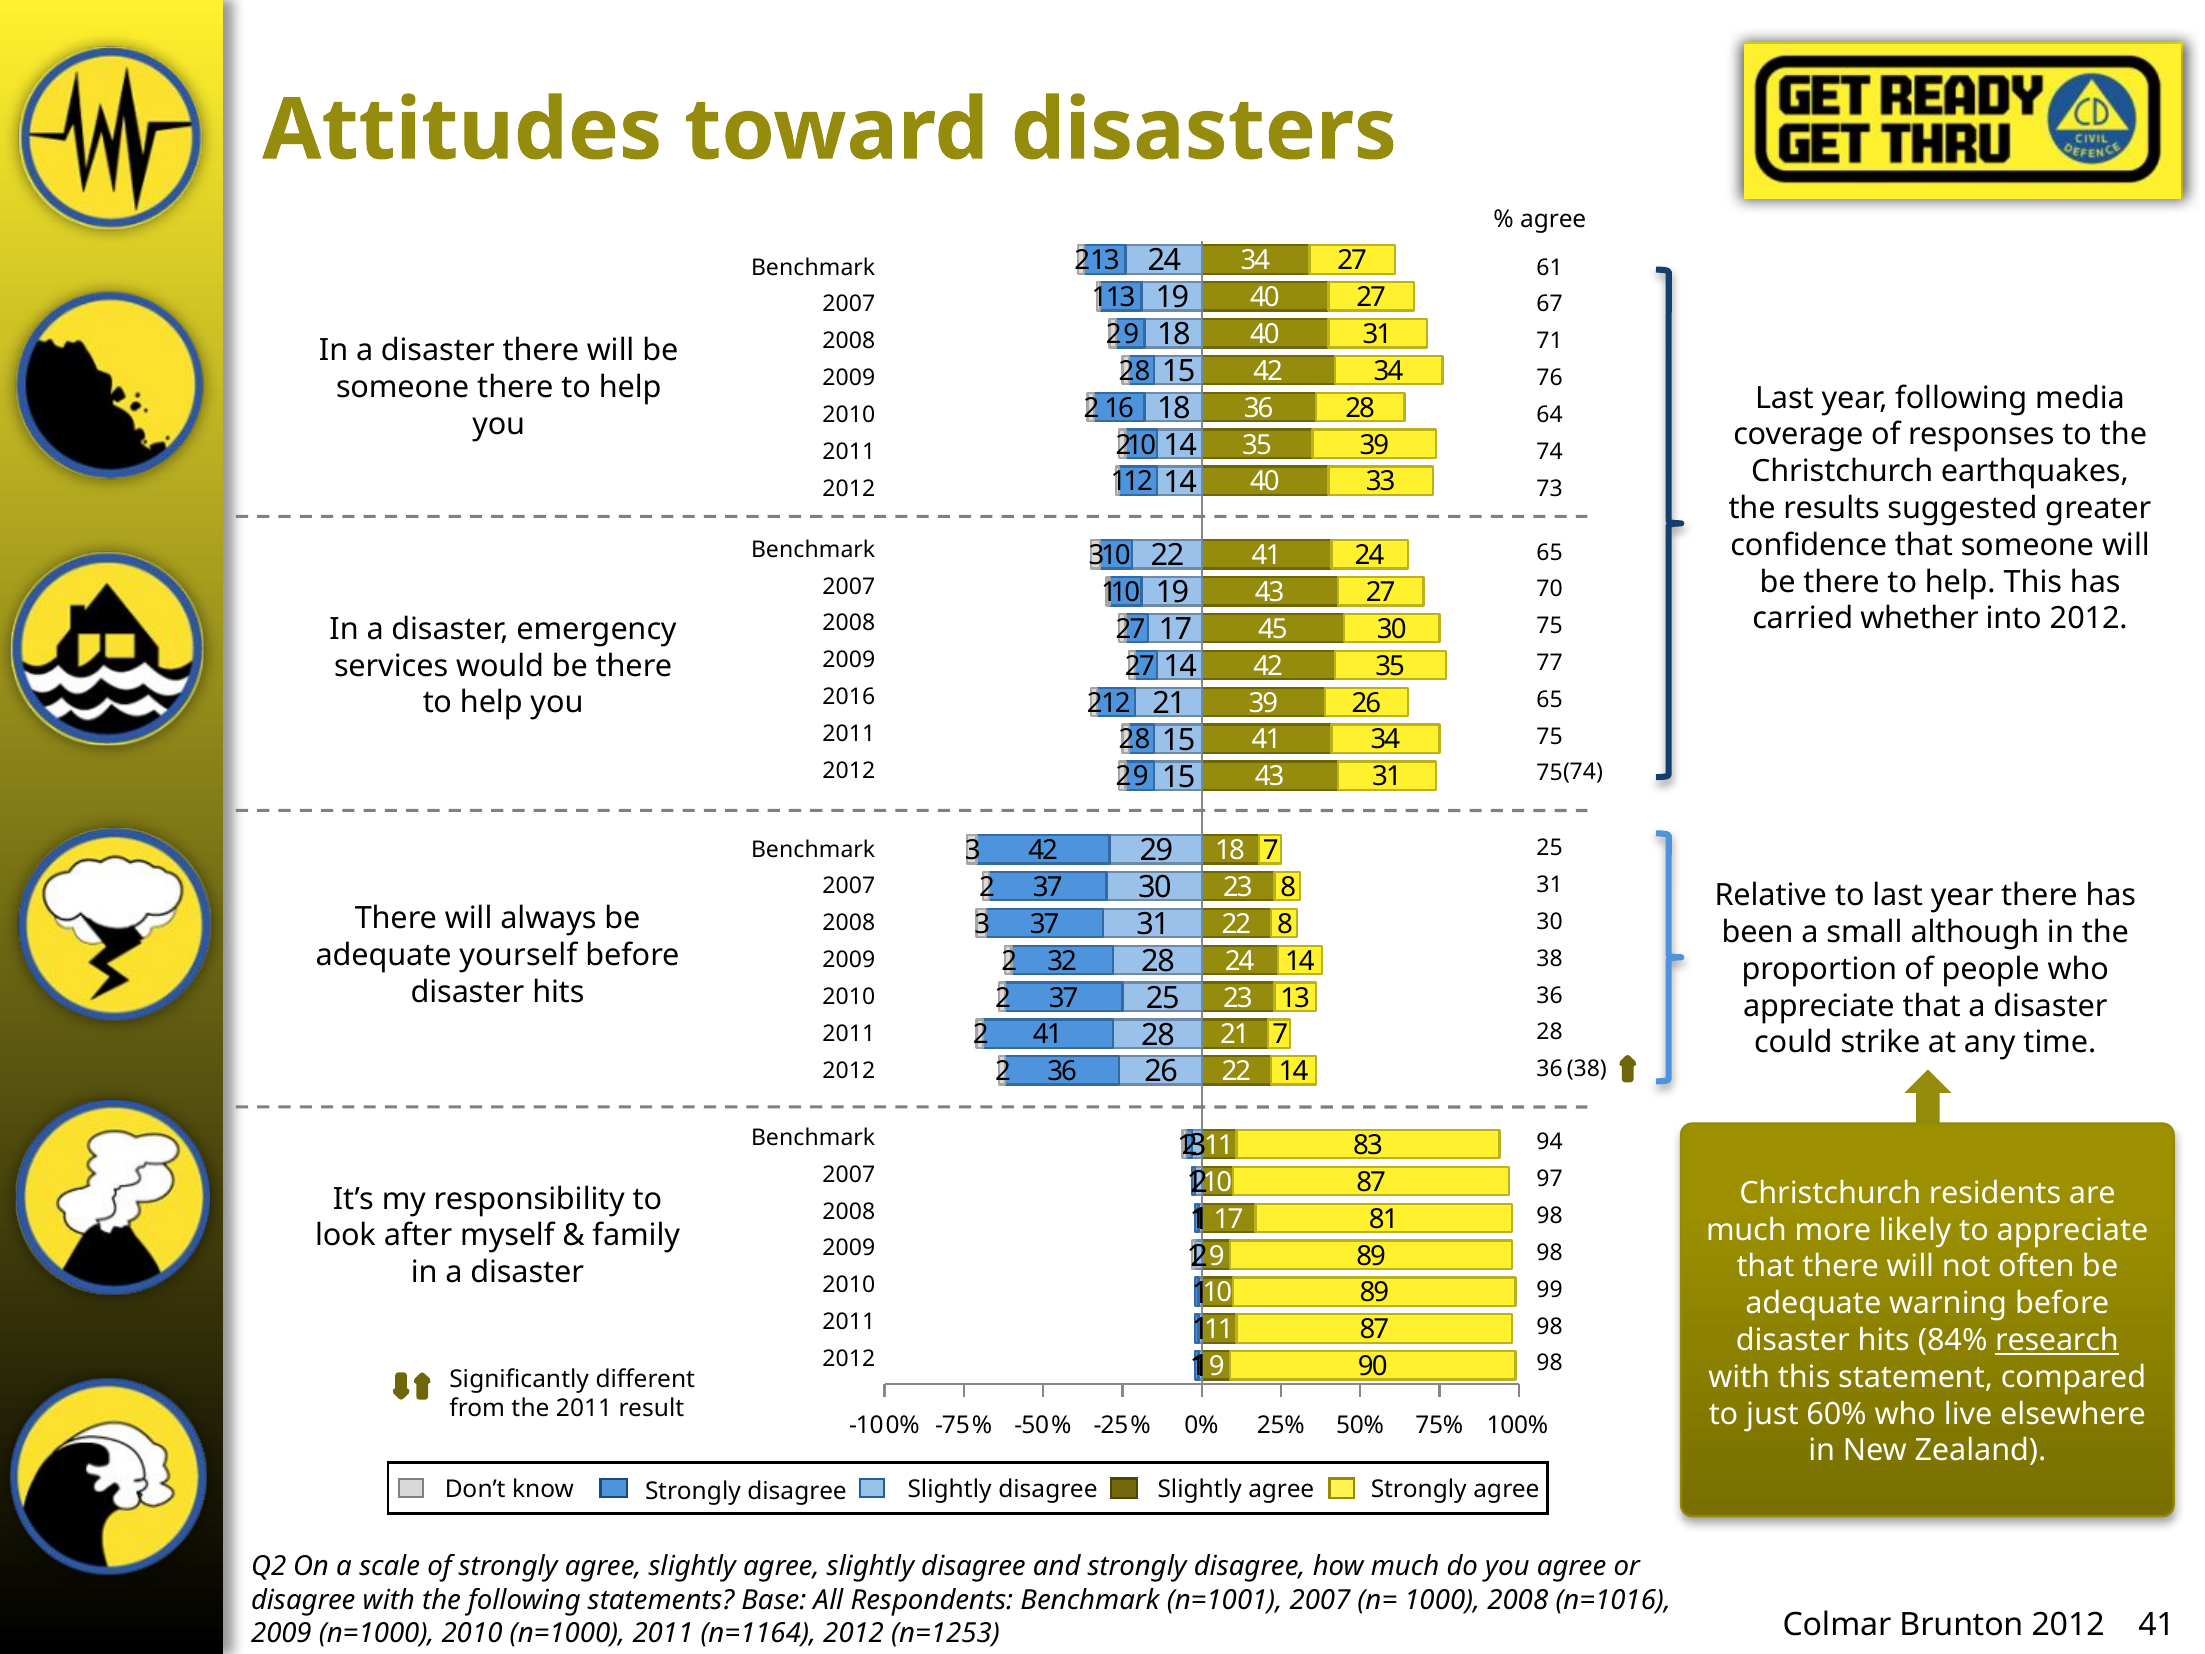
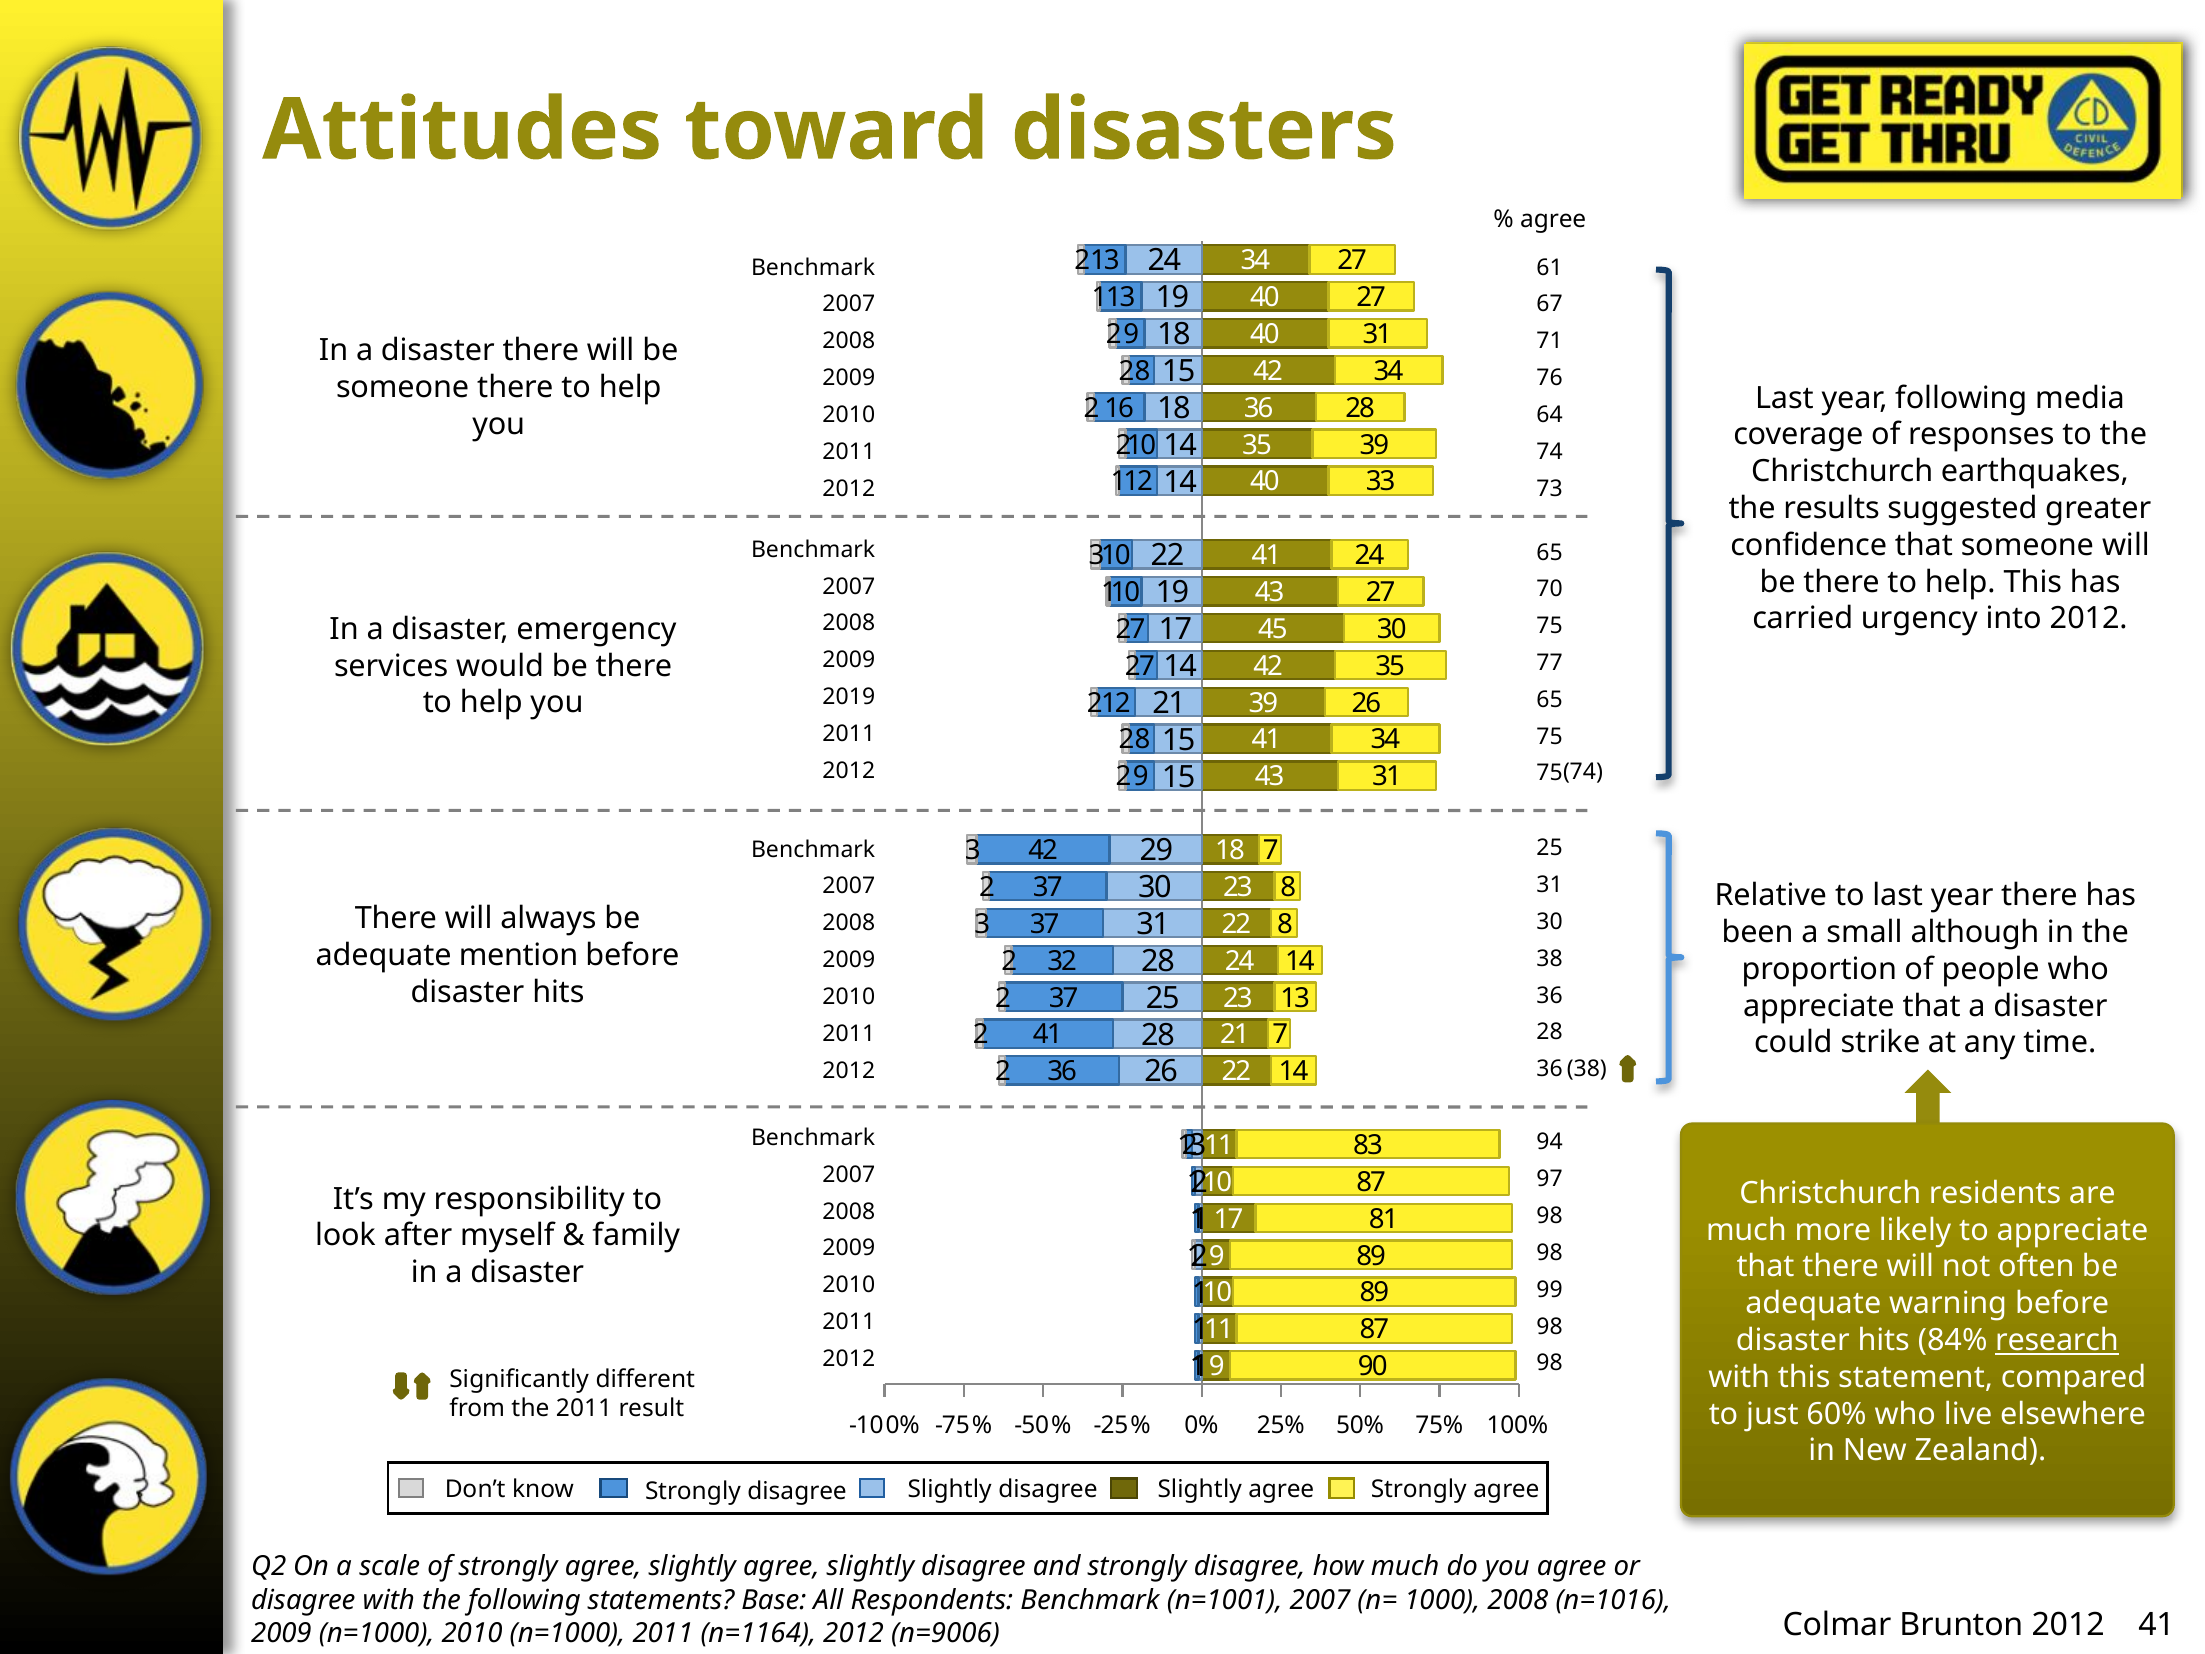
whether: whether -> urgency
2016: 2016 -> 2019
yourself: yourself -> mention
n=1253: n=1253 -> n=9006
